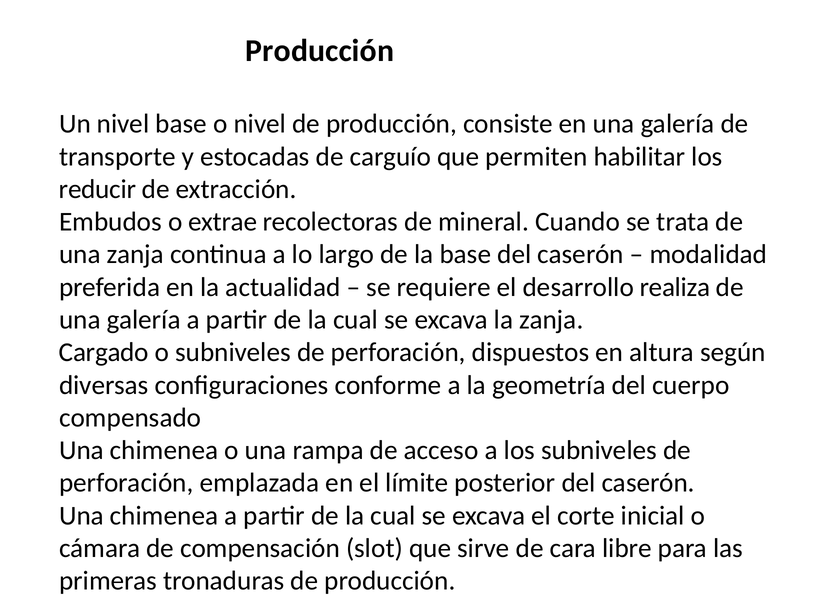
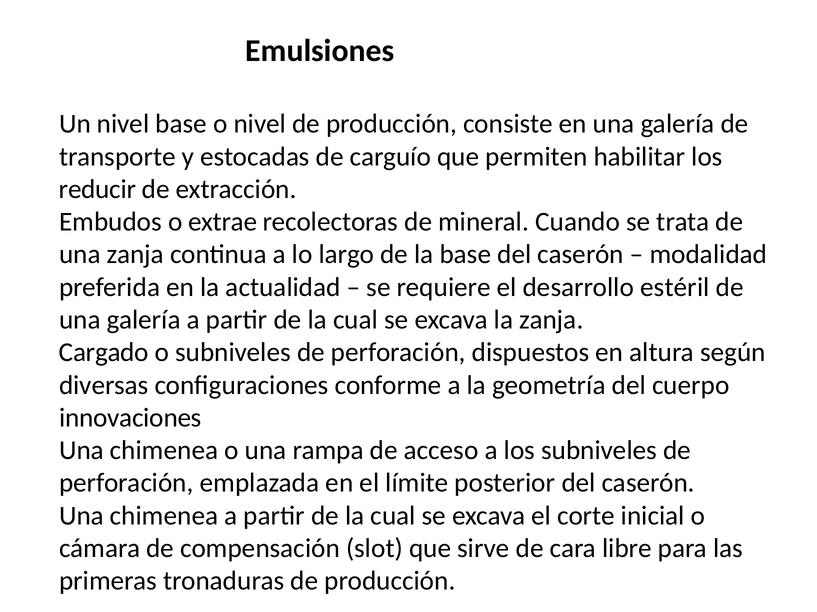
Producción at (320, 51): Producción -> Emulsiones
realiza: realiza -> estéril
compensado: compensado -> innovaciones
